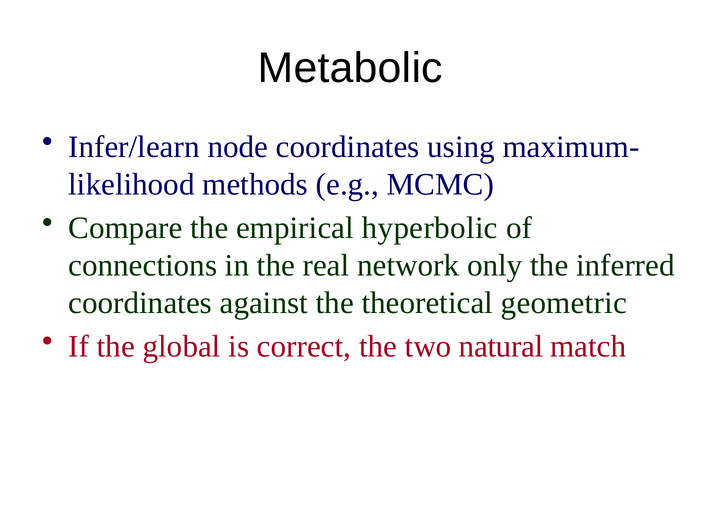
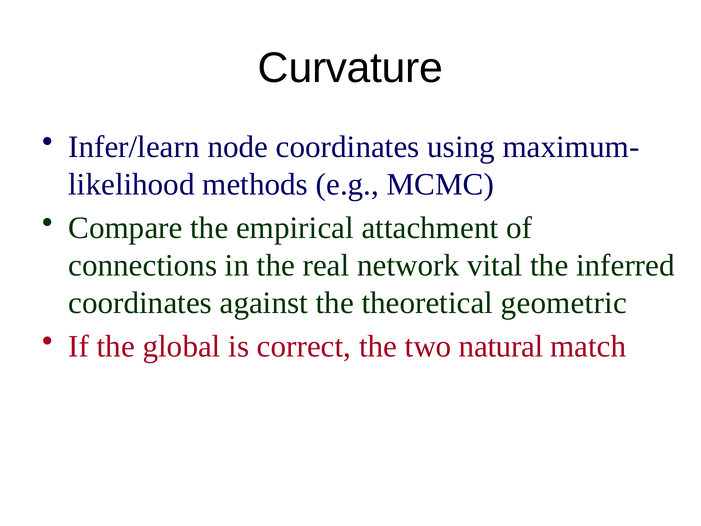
Metabolic: Metabolic -> Curvature
hyperbolic: hyperbolic -> attachment
only: only -> vital
